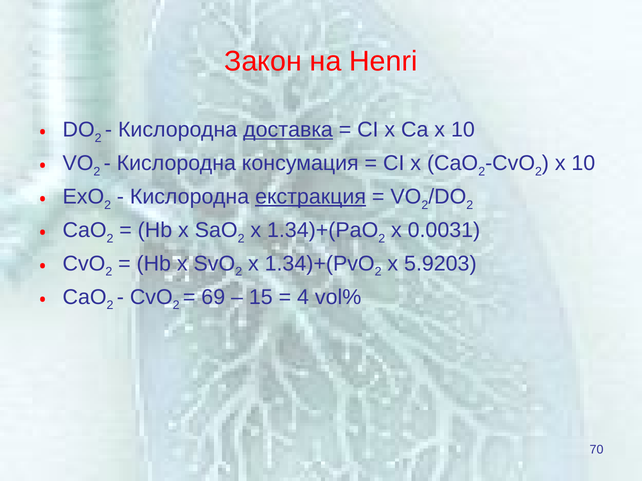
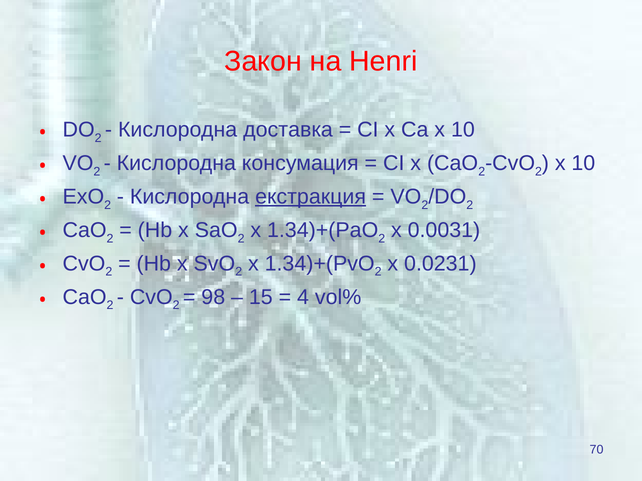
доставка underline: present -> none
5.9203: 5.9203 -> 0.0231
69: 69 -> 98
